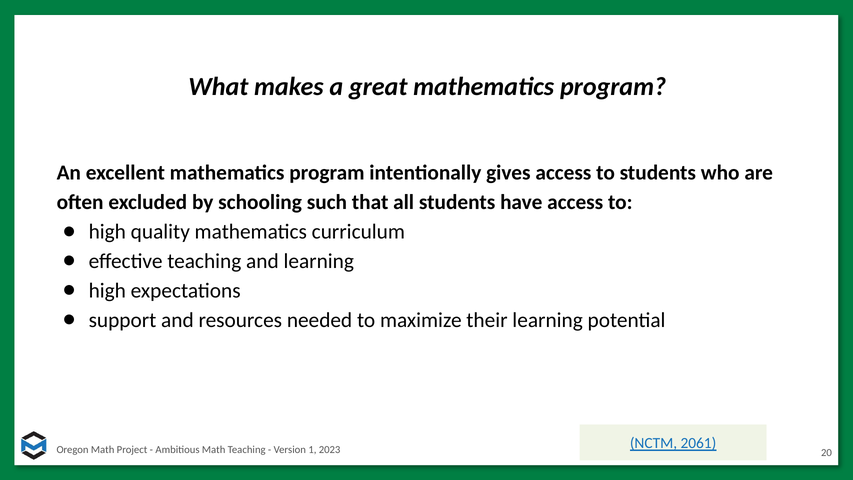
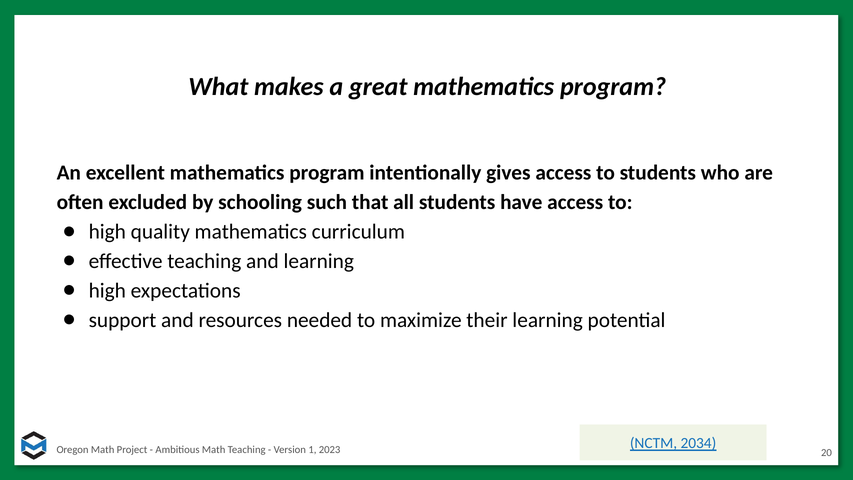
2061: 2061 -> 2034
